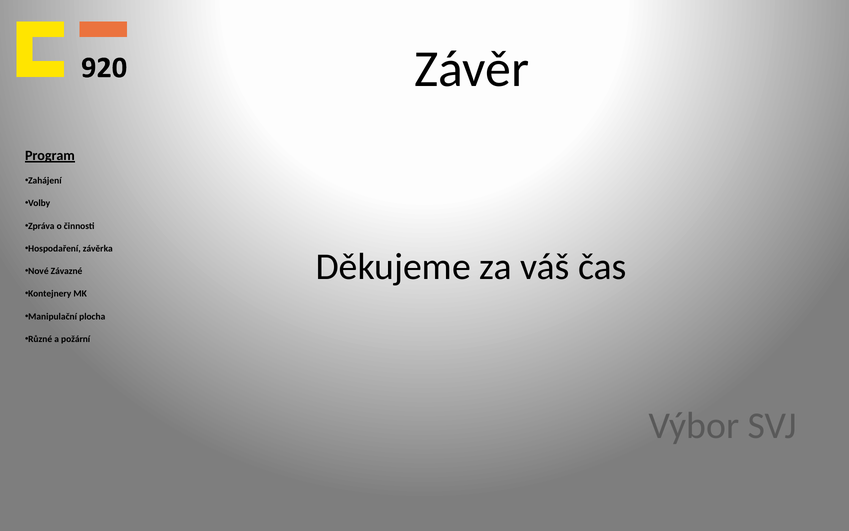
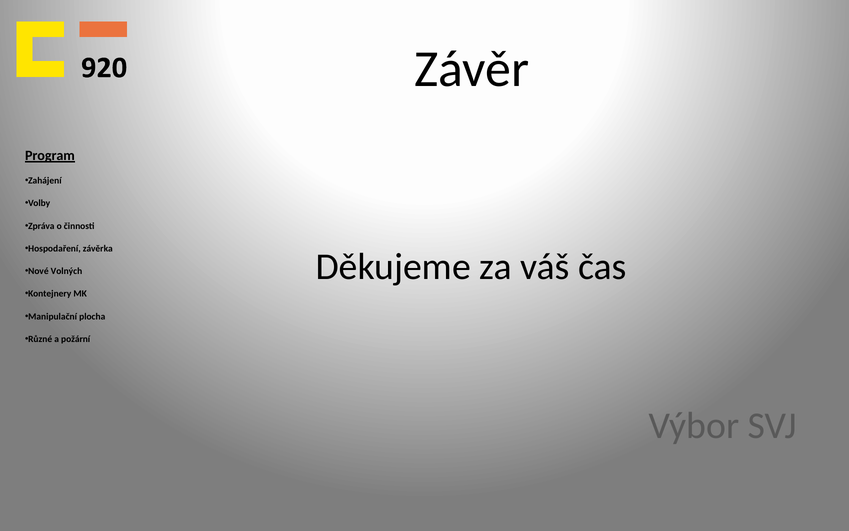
Závazné: Závazné -> Volných
